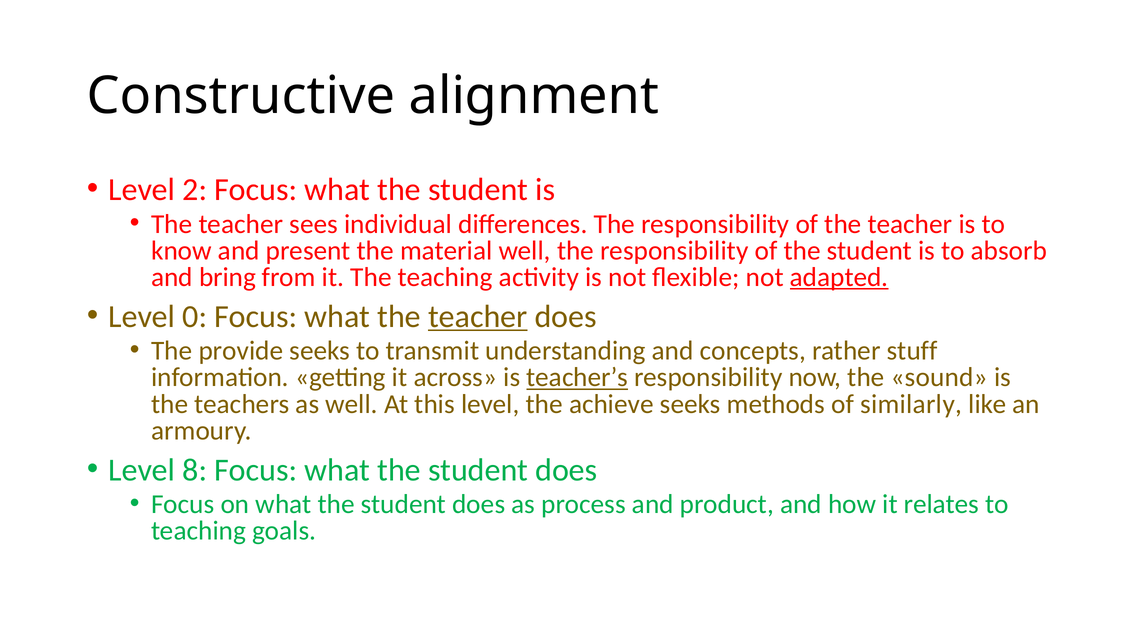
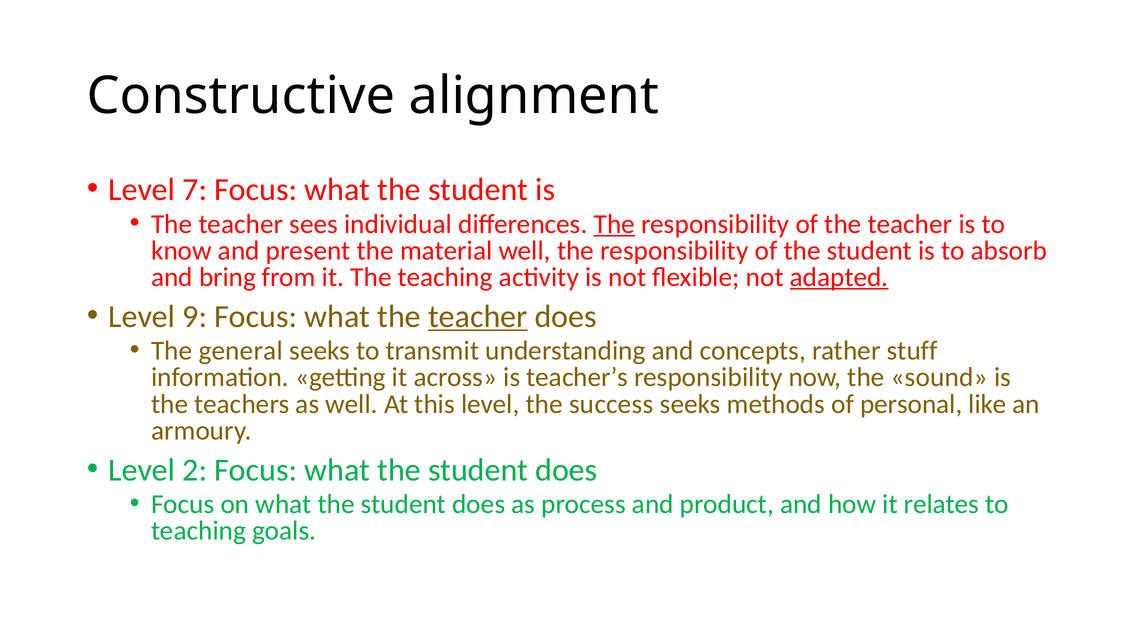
2: 2 -> 7
The at (614, 224) underline: none -> present
0: 0 -> 9
provide: provide -> general
teacher’s underline: present -> none
achieve: achieve -> success
similarly: similarly -> personal
8: 8 -> 2
